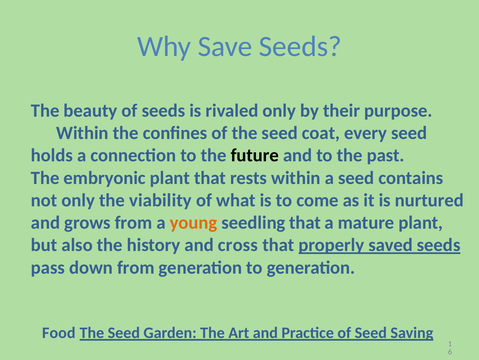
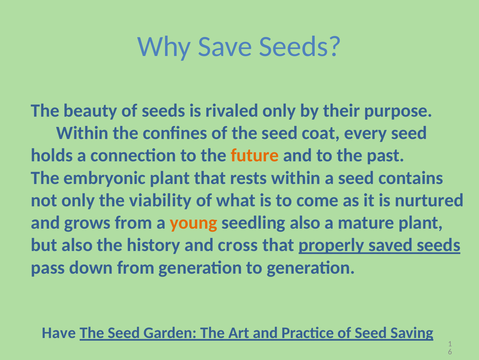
future colour: black -> orange
seedling that: that -> also
Food: Food -> Have
